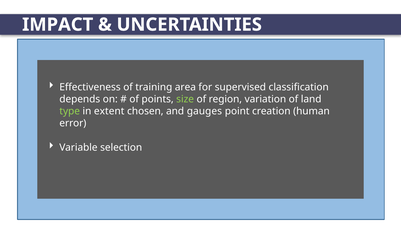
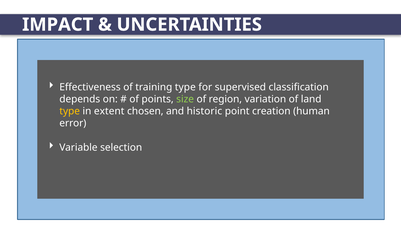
training area: area -> type
type at (70, 111) colour: light green -> yellow
gauges: gauges -> historic
